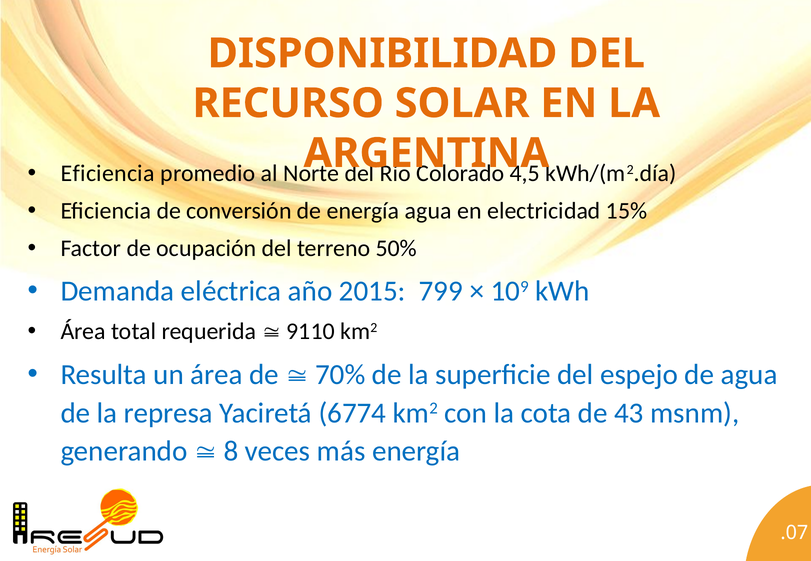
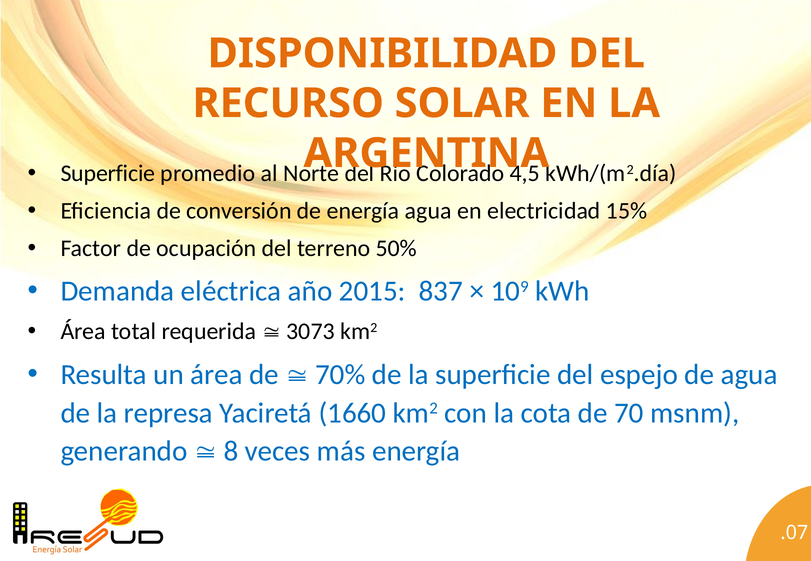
Eficiencia at (108, 174): Eficiencia -> Superficie
799: 799 -> 837
9110: 9110 -> 3073
6774: 6774 -> 1660
43: 43 -> 70
